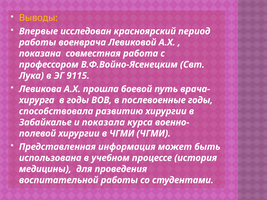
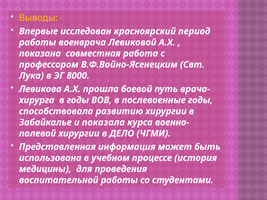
9115: 9115 -> 8000
в ЧГМИ: ЧГМИ -> ДЕЛО
